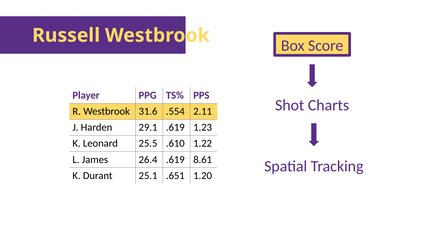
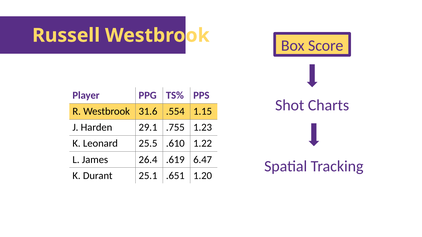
2.11: 2.11 -> 1.15
29.1 .619: .619 -> .755
8.61: 8.61 -> 6.47
